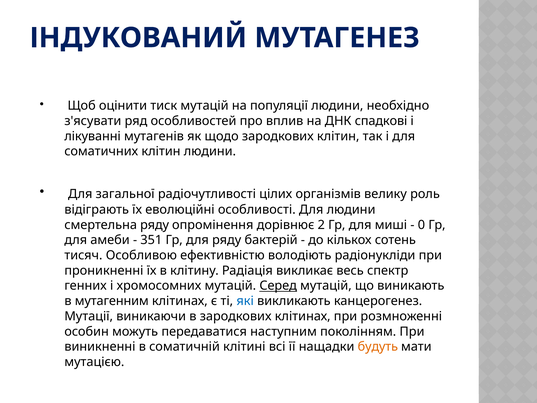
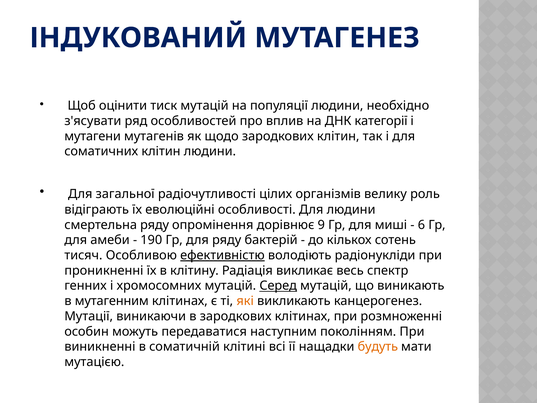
спадкові: спадкові -> категорії
лікуванні: лікуванні -> мутагени
2: 2 -> 9
0: 0 -> 6
351: 351 -> 190
ефективністю underline: none -> present
які colour: blue -> orange
